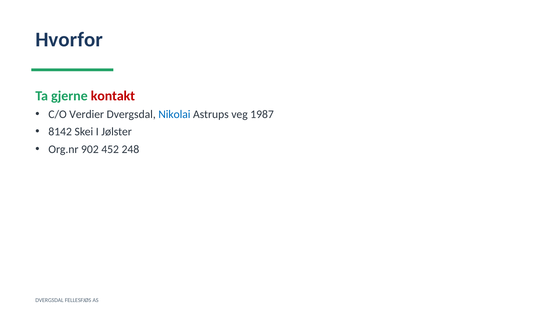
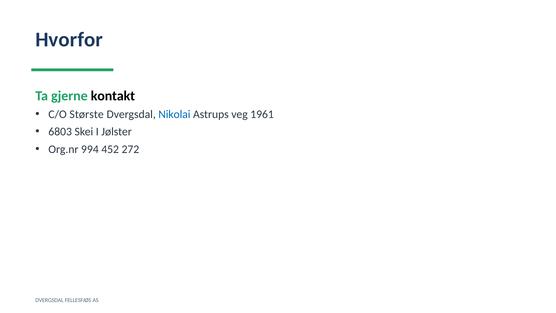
kontakt colour: red -> black
Verdier: Verdier -> Største
1987: 1987 -> 1961
8142: 8142 -> 6803
902: 902 -> 994
248: 248 -> 272
